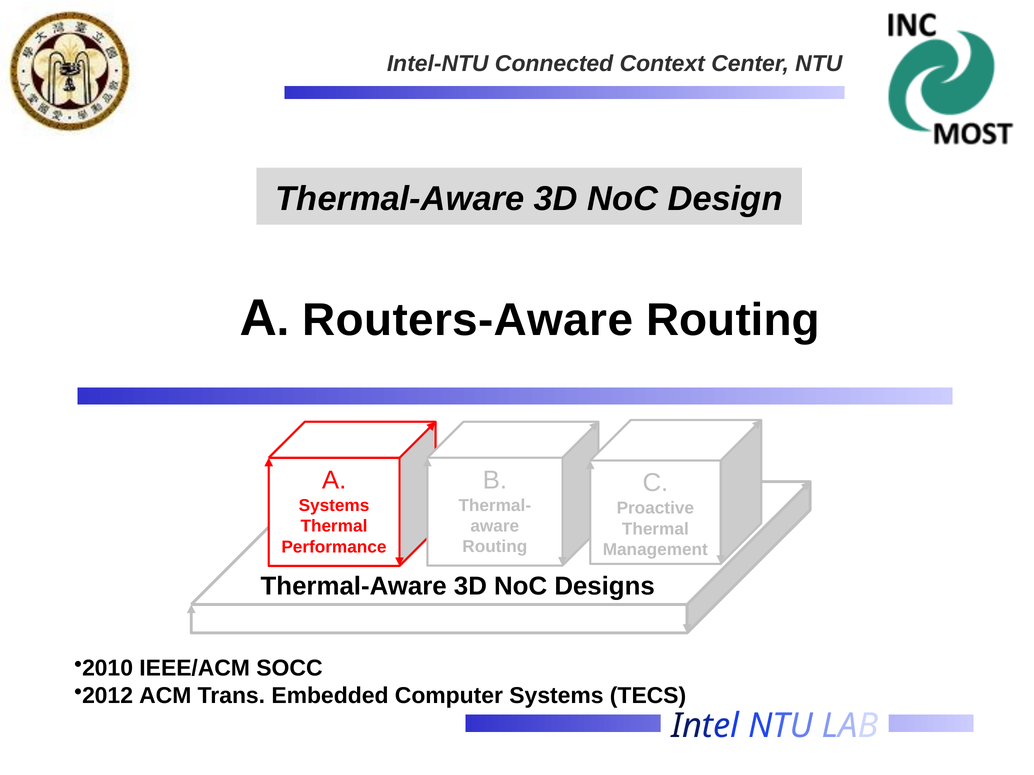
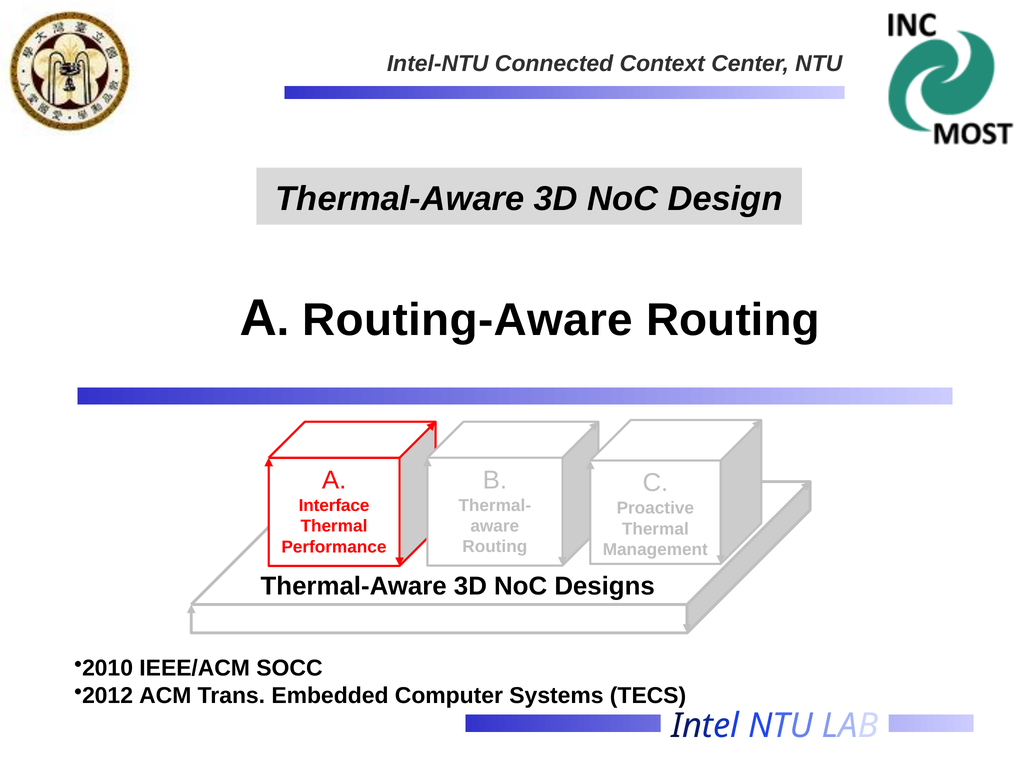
Routers-Aware: Routers-Aware -> Routing-Aware
Systems at (334, 506): Systems -> Interface
